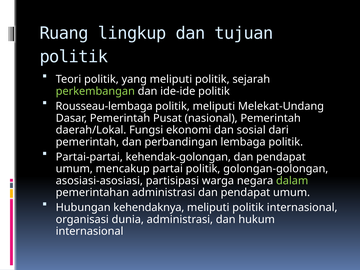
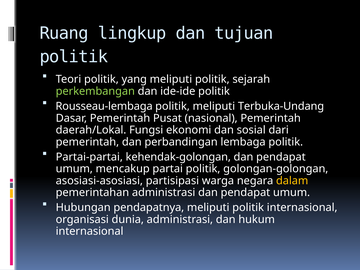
Melekat-Undang: Melekat-Undang -> Terbuka-Undang
dalam colour: light green -> yellow
kehendaknya: kehendaknya -> pendapatnya
